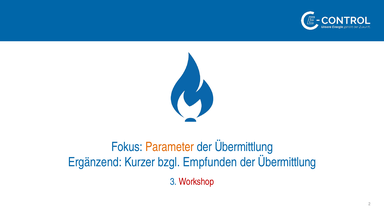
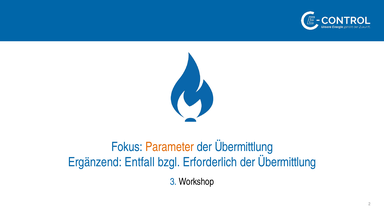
Kurzer: Kurzer -> Entfall
Empfunden: Empfunden -> Erforderlich
Workshop colour: red -> black
